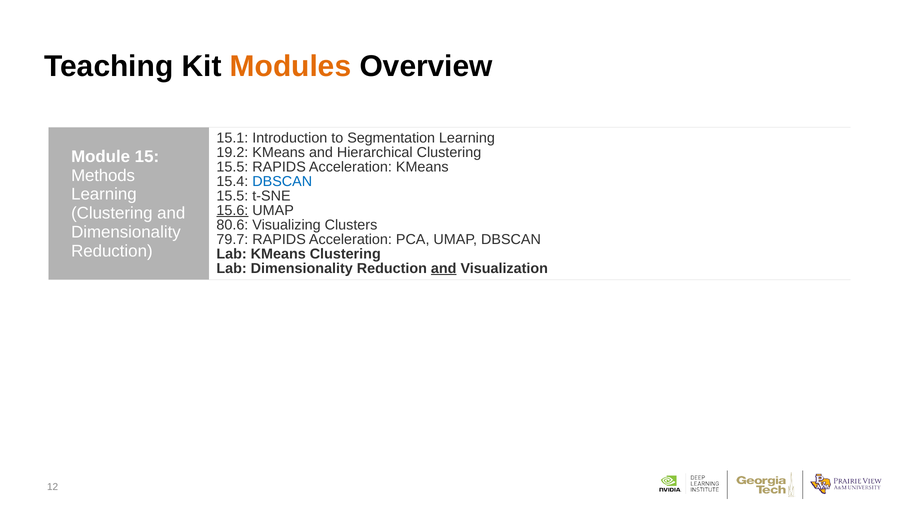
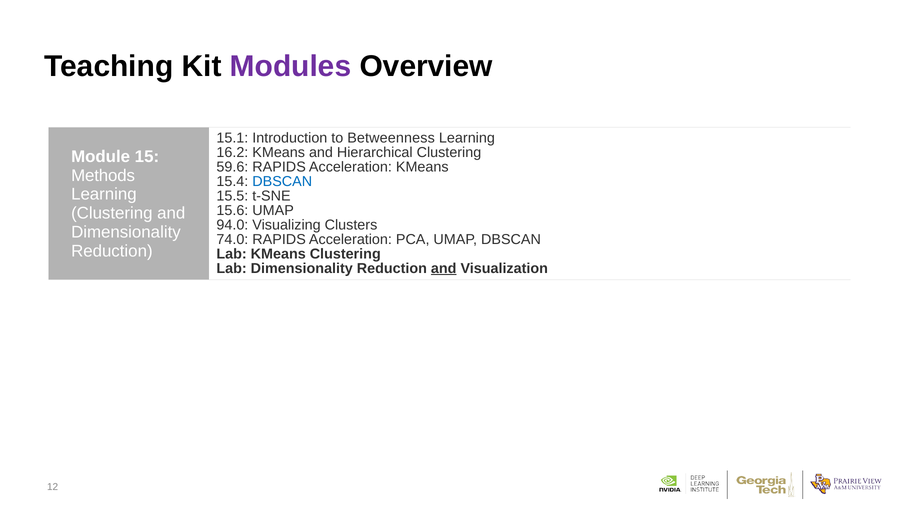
Modules colour: orange -> purple
Segmentation: Segmentation -> Betweenness
19.2: 19.2 -> 16.2
15.5 at (232, 167): 15.5 -> 59.6
15.6 underline: present -> none
80.6: 80.6 -> 94.0
79.7: 79.7 -> 74.0
